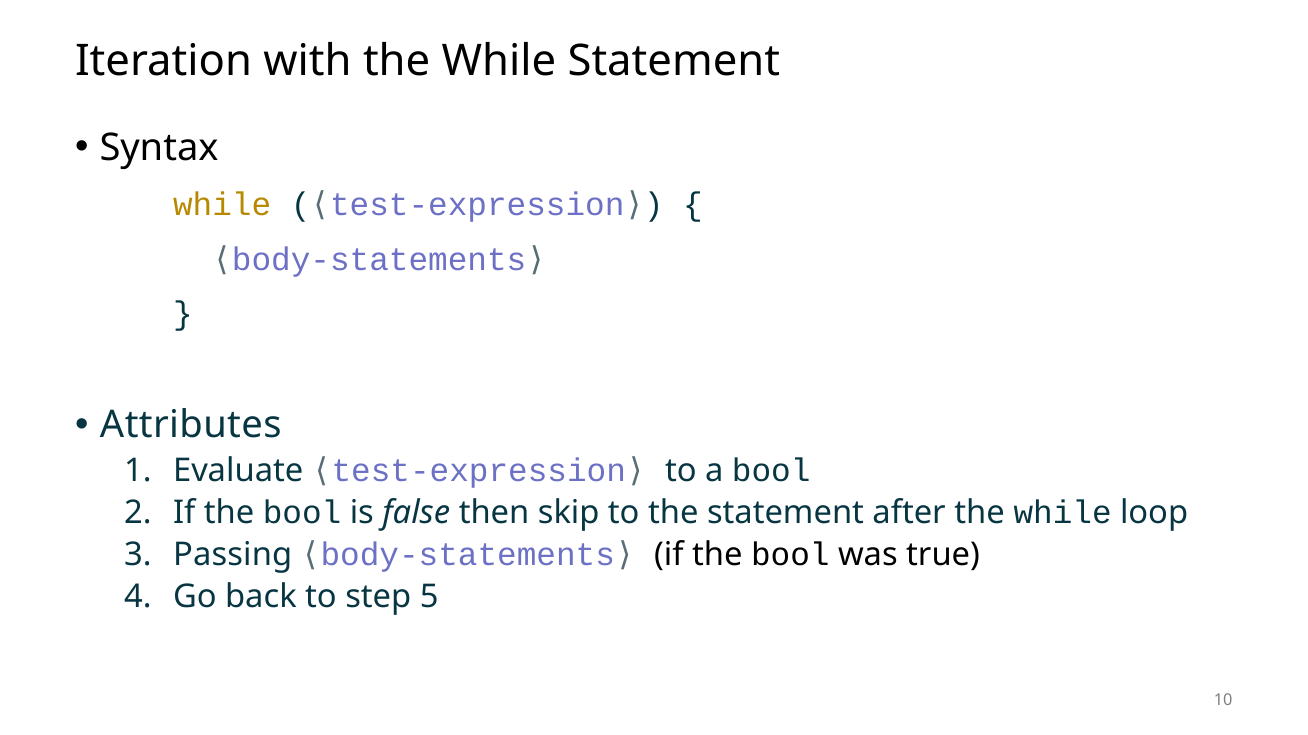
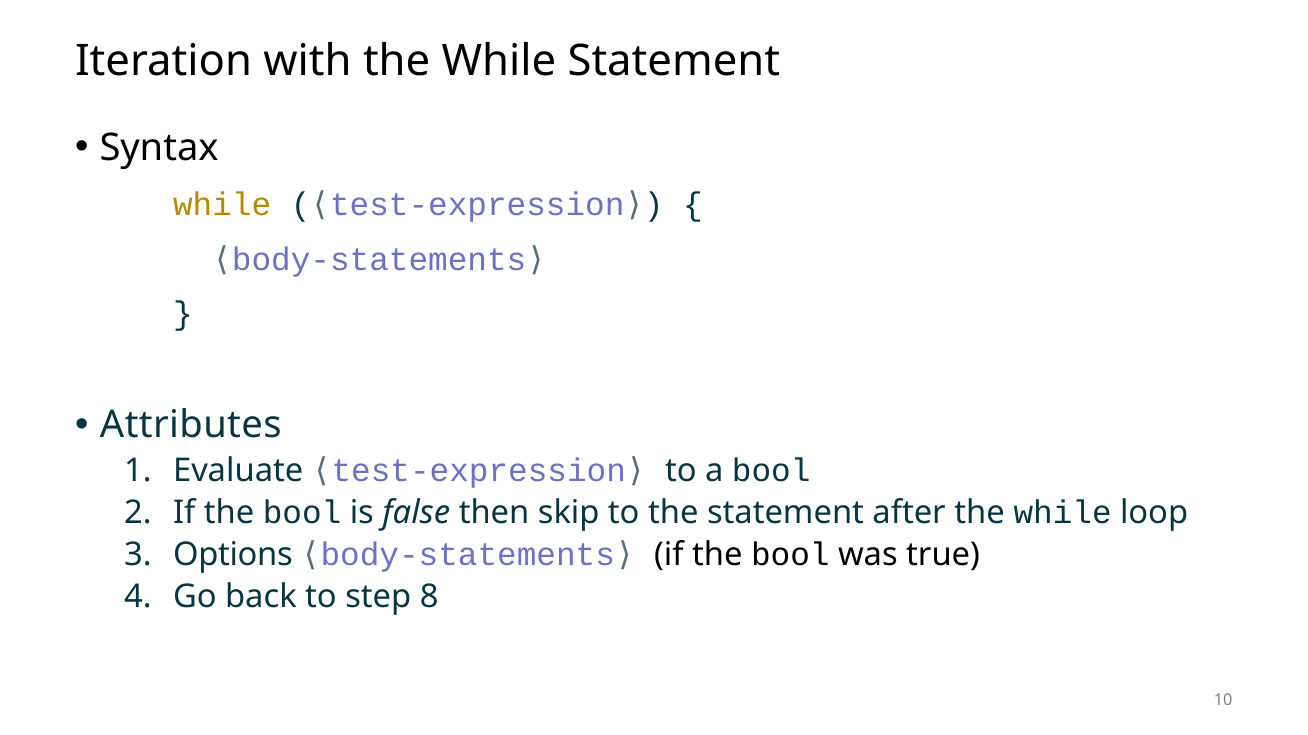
Passing: Passing -> Options
5: 5 -> 8
